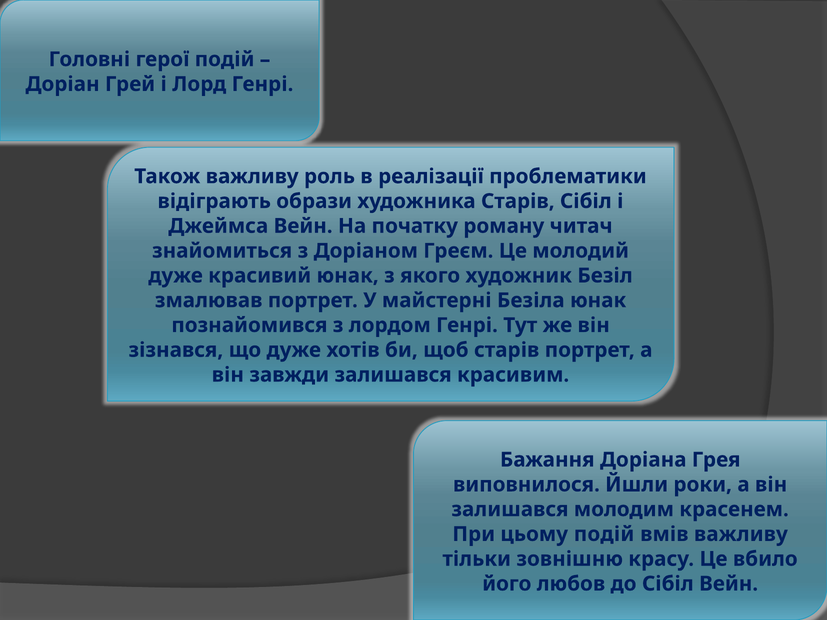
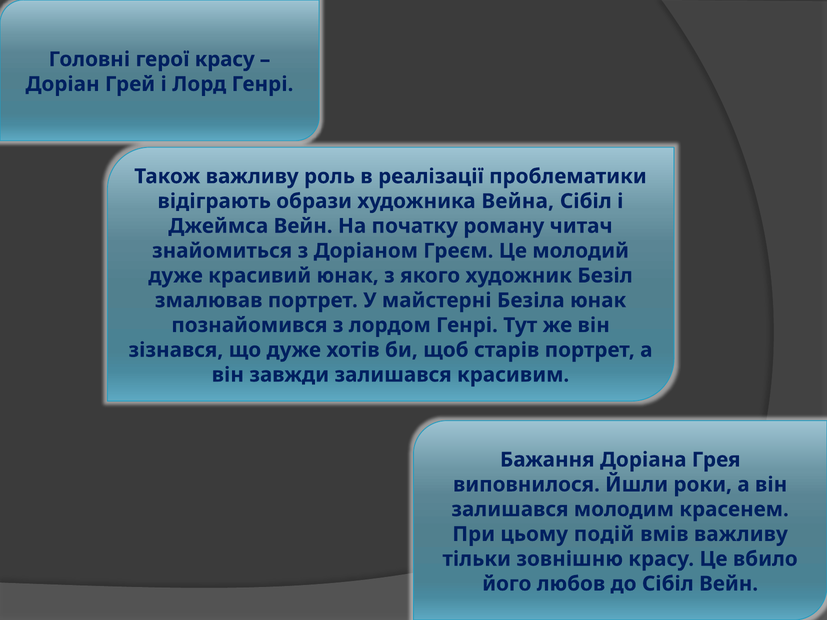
герої подій: подій -> красу
художника Старів: Старів -> Вейна
